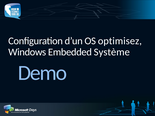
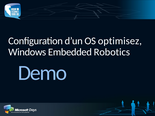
Système: Système -> Robotics
